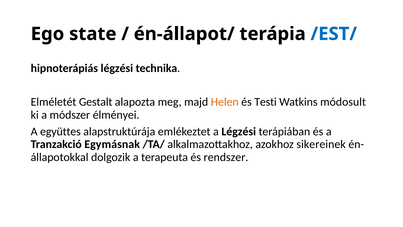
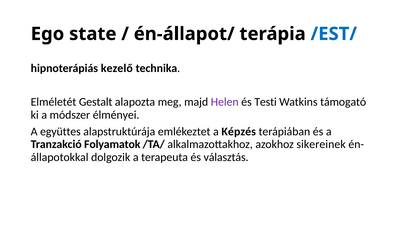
hipnoterápiás légzési: légzési -> kezelő
Helen colour: orange -> purple
módosult: módosult -> támogató
a Légzési: Légzési -> Képzés
Egymásnak: Egymásnak -> Folyamatok
rendszer: rendszer -> választás
